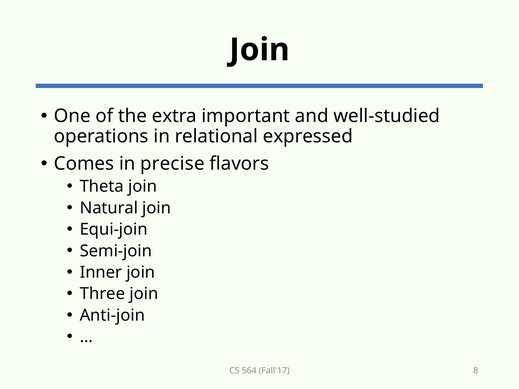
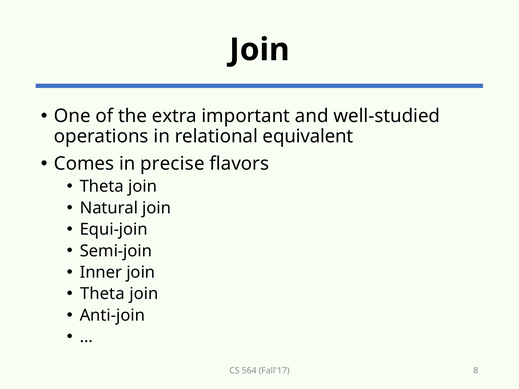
expressed: expressed -> equivalent
Three at (102, 294): Three -> Theta
